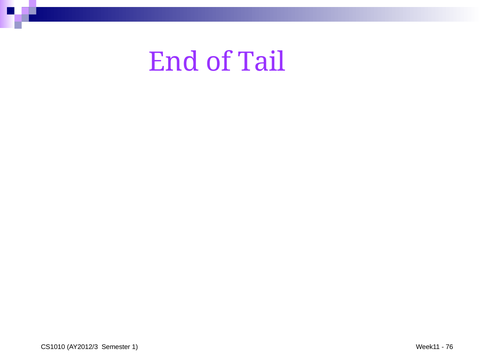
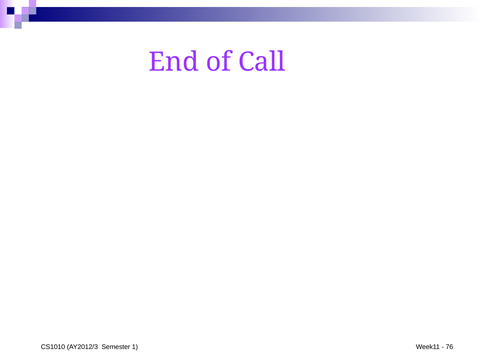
Tail: Tail -> Call
